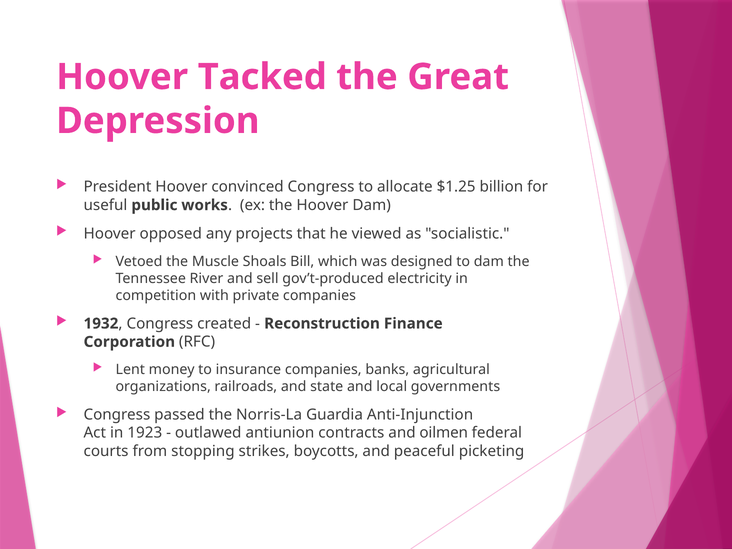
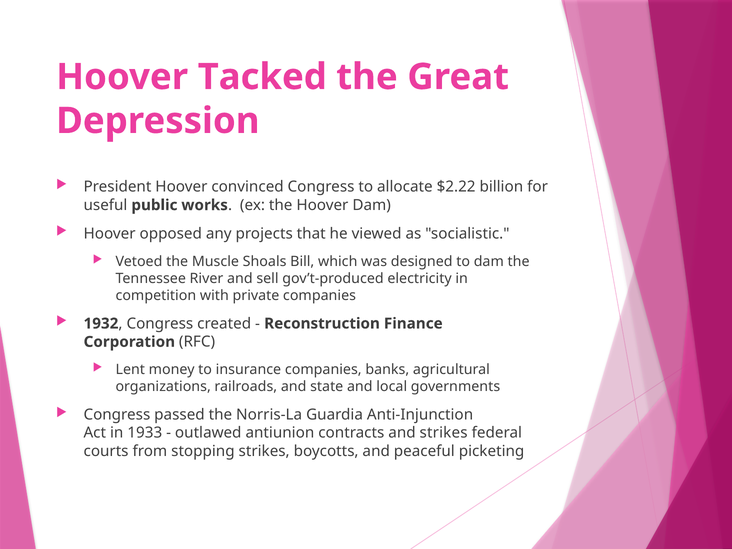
$1.25: $1.25 -> $2.22
1923: 1923 -> 1933
and oilmen: oilmen -> strikes
